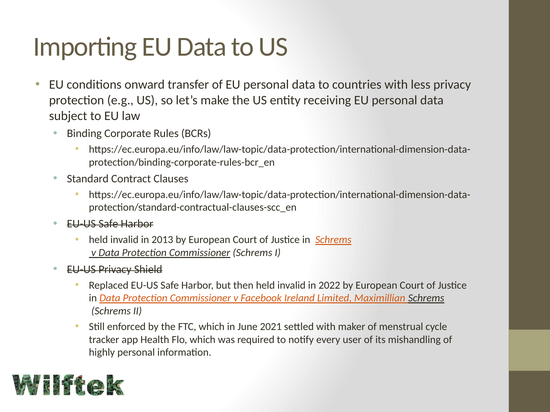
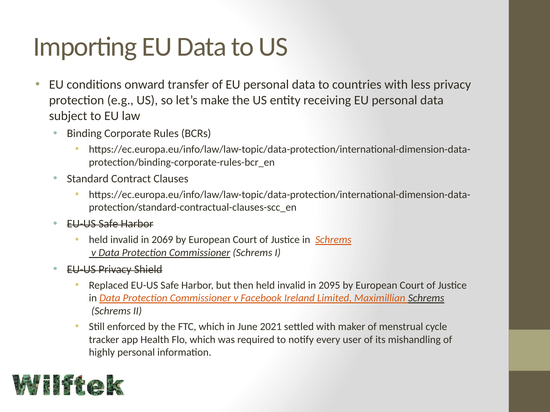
2013: 2013 -> 2069
2022: 2022 -> 2095
